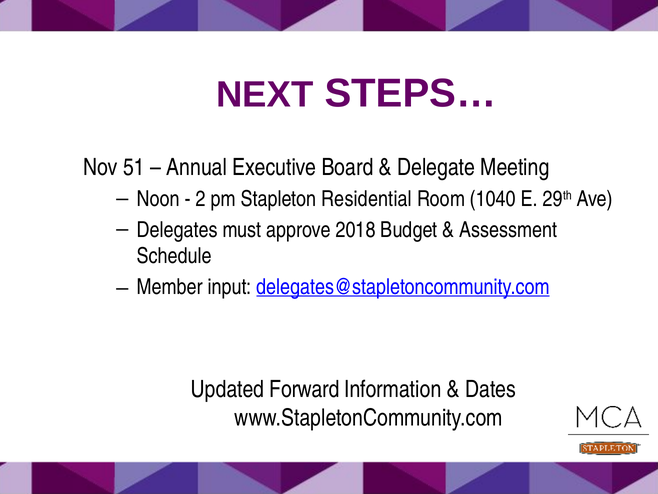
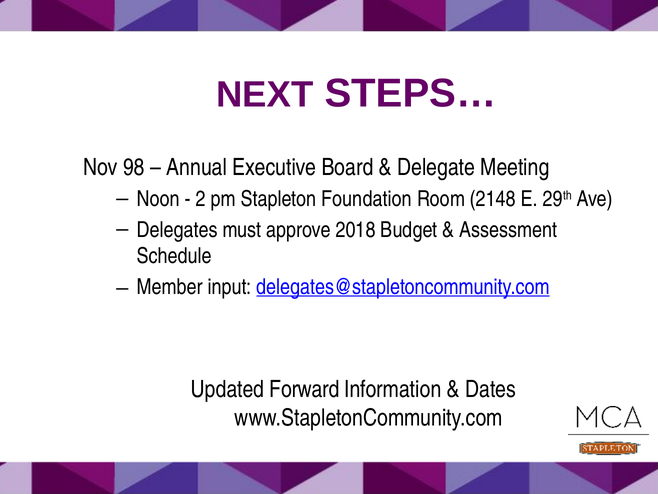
51: 51 -> 98
Residential: Residential -> Foundation
1040: 1040 -> 2148
